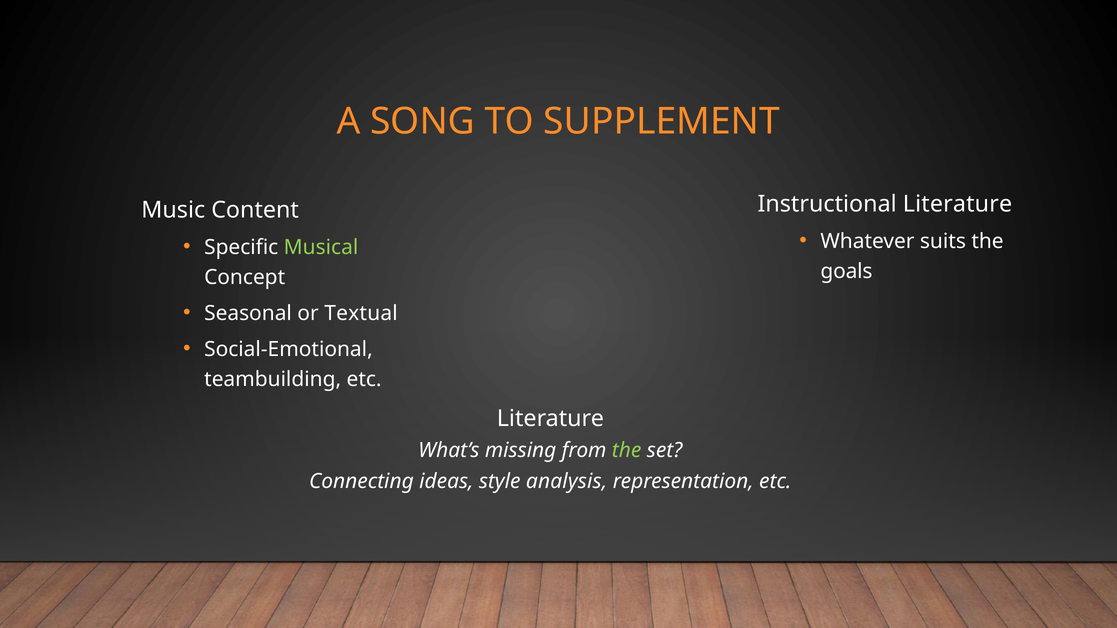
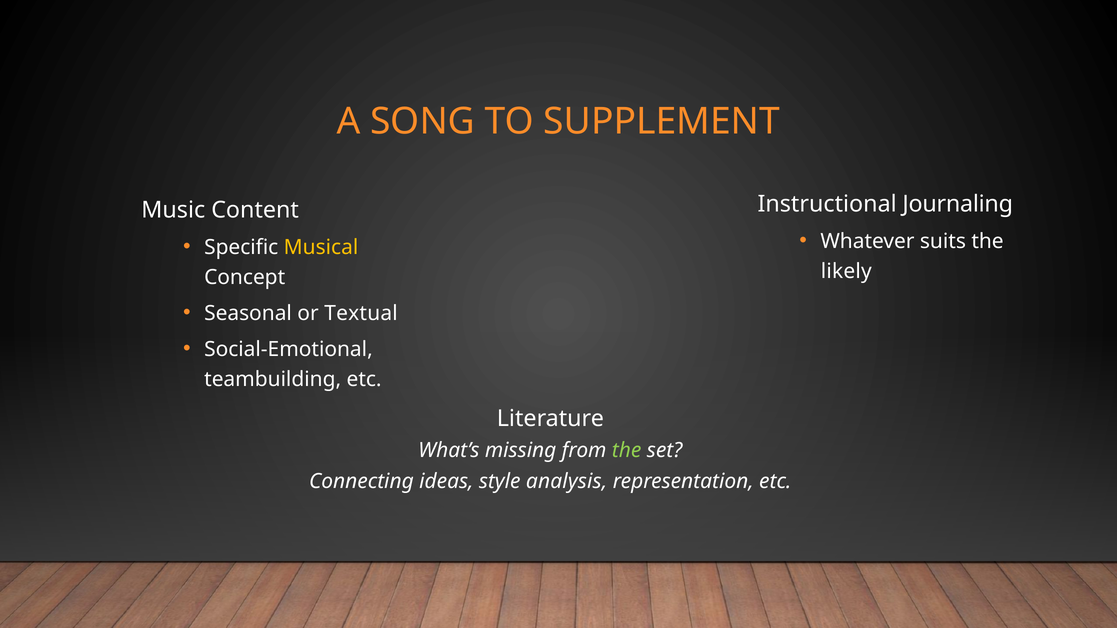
Instructional Literature: Literature -> Journaling
Musical colour: light green -> yellow
goals: goals -> likely
